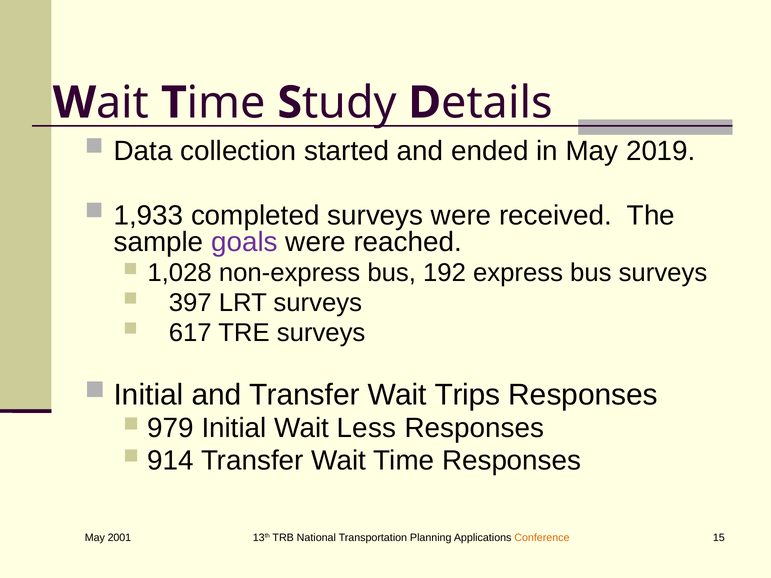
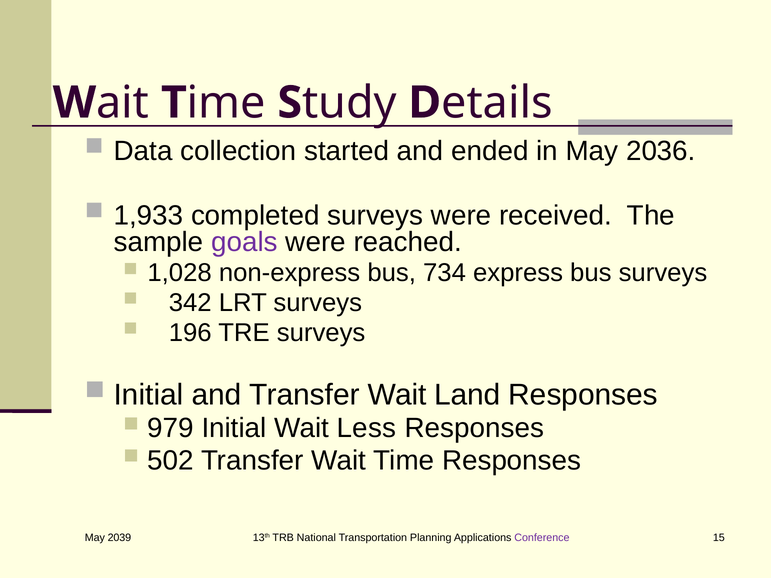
2019: 2019 -> 2036
192: 192 -> 734
397: 397 -> 342
617: 617 -> 196
Trips: Trips -> Land
914: 914 -> 502
2001: 2001 -> 2039
Conference colour: orange -> purple
